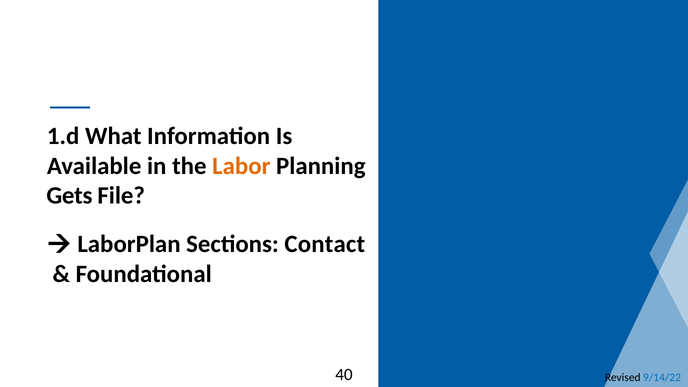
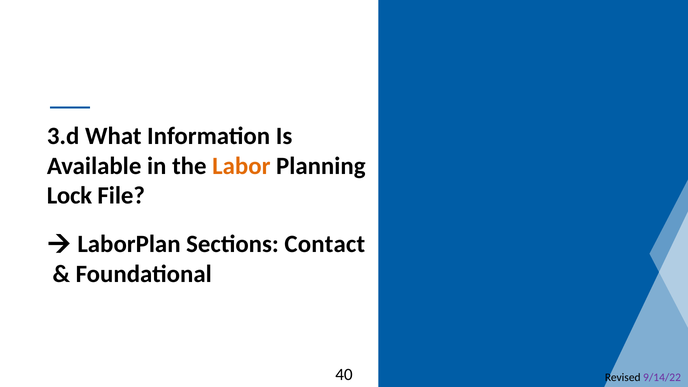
1.d: 1.d -> 3.d
Gets: Gets -> Lock
9/14/22 colour: blue -> purple
